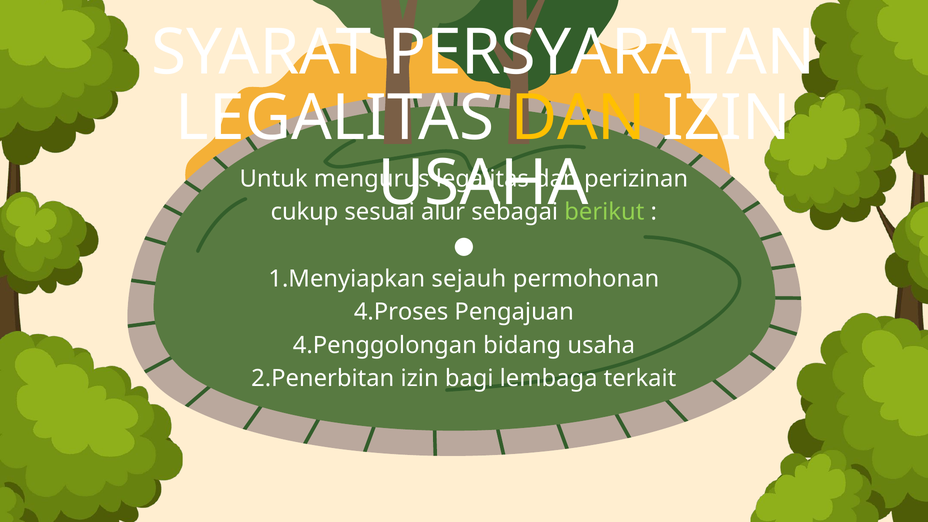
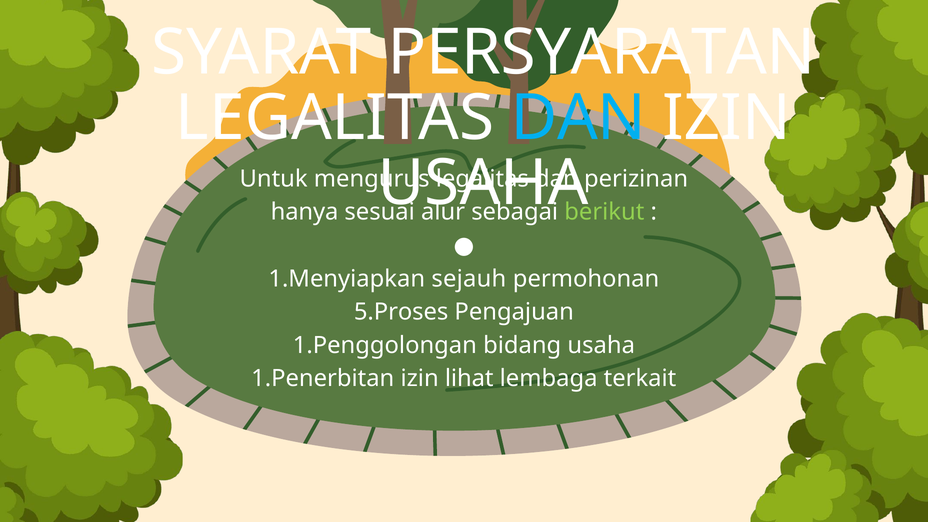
DAN at (578, 118) colour: yellow -> light blue
cukup: cukup -> hanya
4.Proses: 4.Proses -> 5.Proses
4.Penggolongan: 4.Penggolongan -> 1.Penggolongan
2.Penerbitan: 2.Penerbitan -> 1.Penerbitan
bagi: bagi -> lihat
